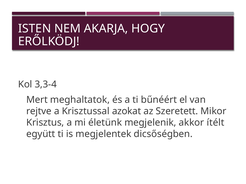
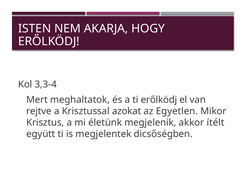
ti bűnéért: bűnéért -> erőlködj
Szeretett: Szeretett -> Egyetlen
